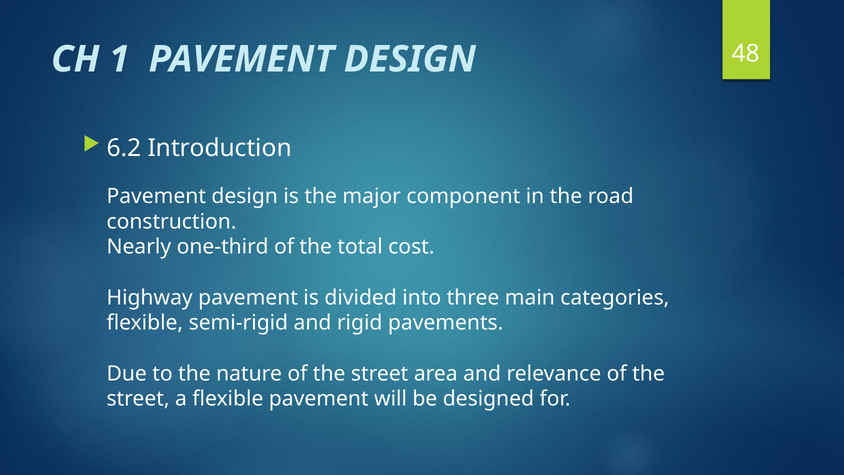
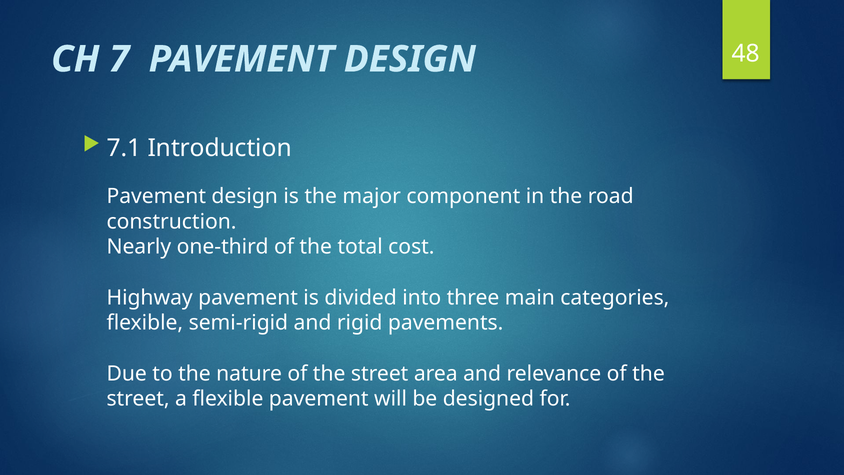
1: 1 -> 7
6.2: 6.2 -> 7.1
